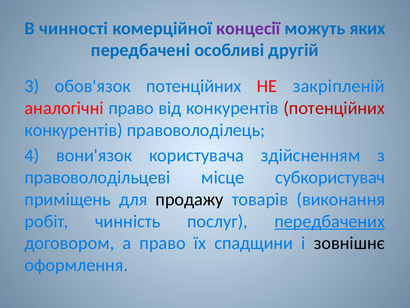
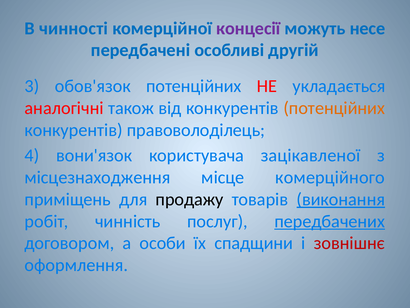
яких: яких -> несе
закріпленій: закріпленій -> укладається
аналогічні право: право -> також
потенційних at (334, 108) colour: red -> orange
здійсненням: здійсненням -> зацікавленої
правоволодільцеві: правоволодільцеві -> місцезнаходження
субкористувач: субкористувач -> комерційного
виконання underline: none -> present
а право: право -> особи
зовнішнє colour: black -> red
